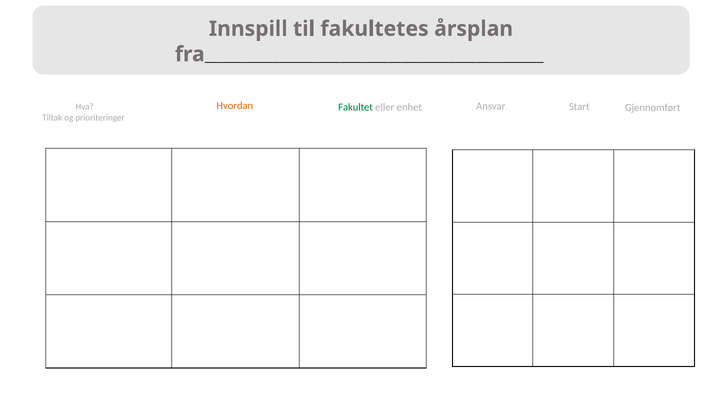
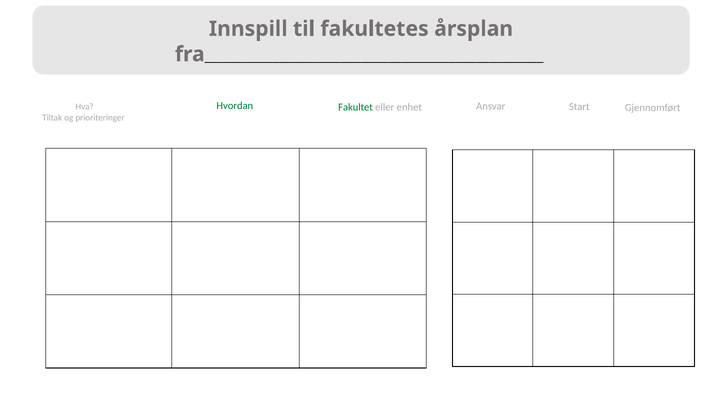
Hvordan colour: orange -> green
